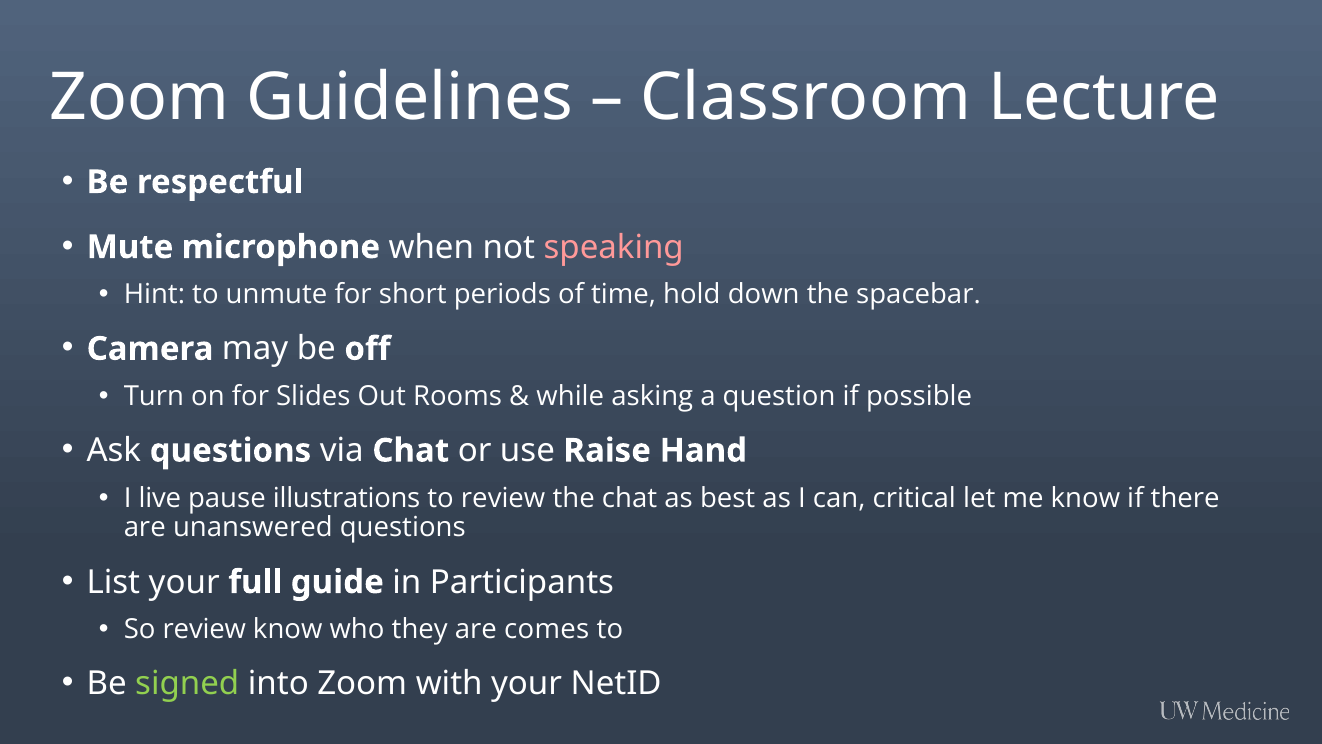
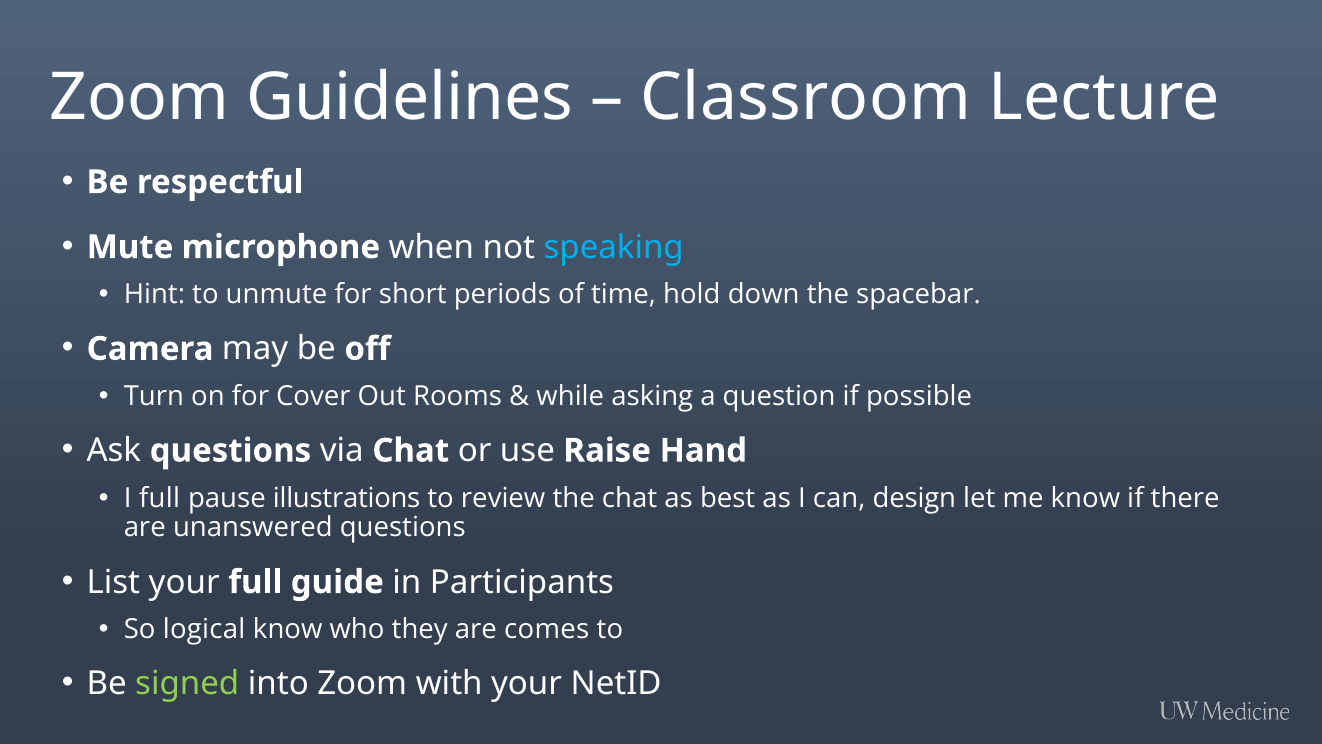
speaking colour: pink -> light blue
Slides: Slides -> Cover
I live: live -> full
critical: critical -> design
So review: review -> logical
